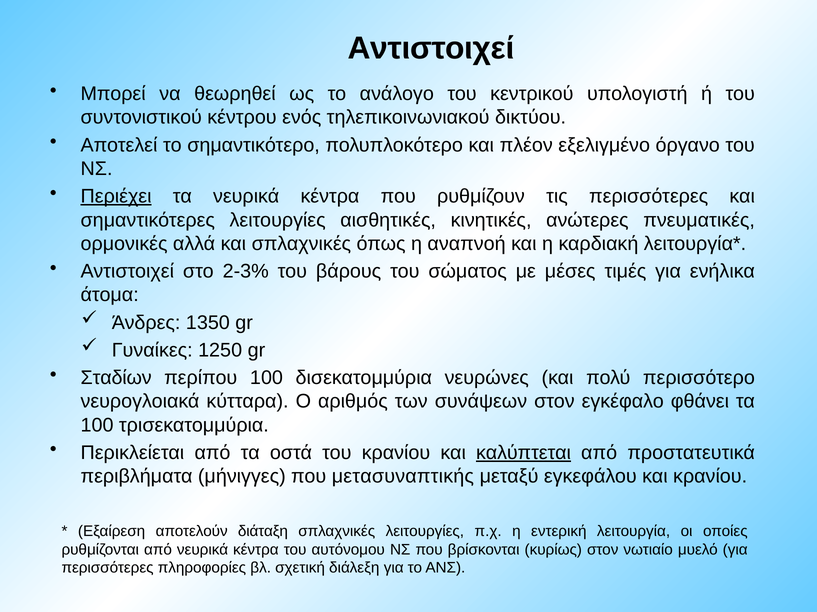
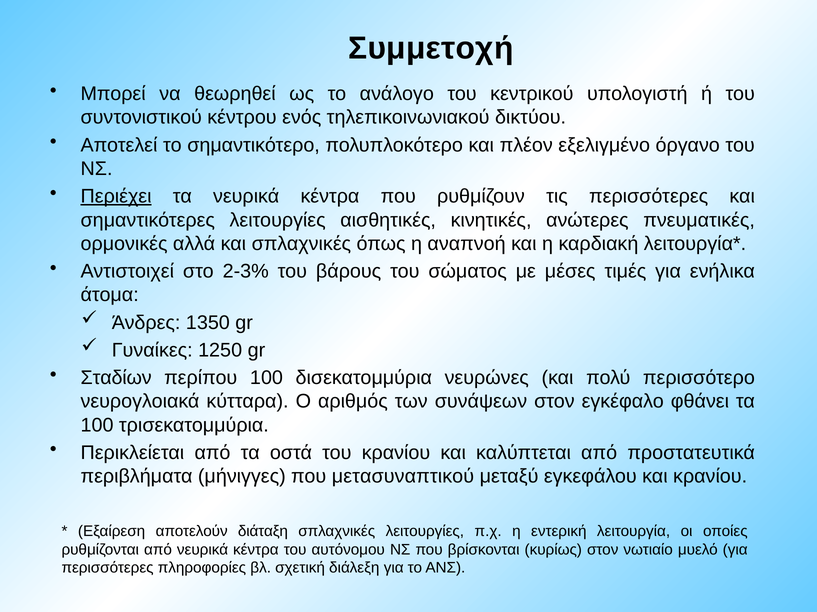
Αντιστοιχεί at (431, 49): Αντιστοιχεί -> Συμμετοχή
καλύπτεται underline: present -> none
μετασυναπτικής: μετασυναπτικής -> μετασυναπτικού
